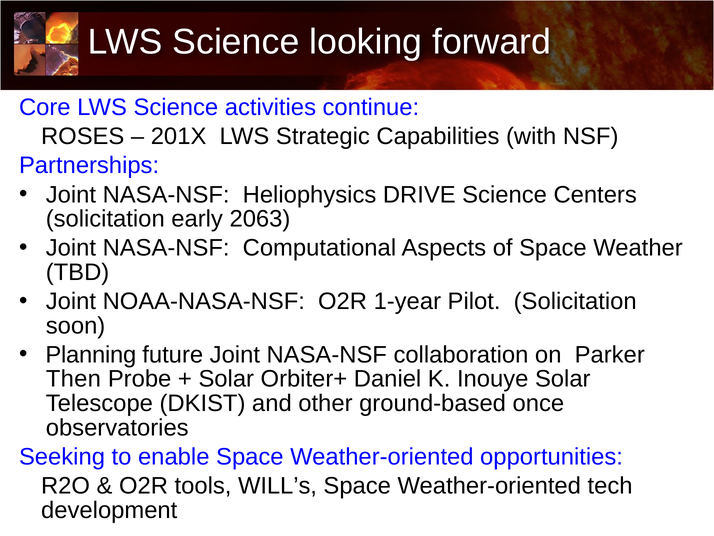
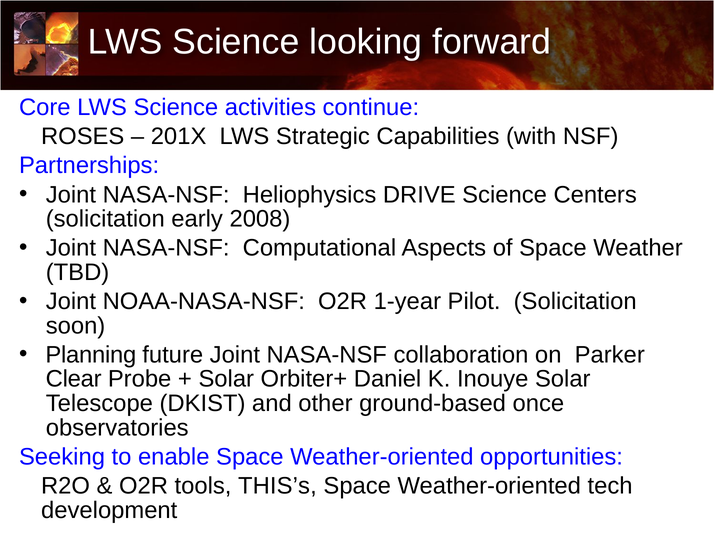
2063: 2063 -> 2008
Then: Then -> Clear
WILL’s: WILL’s -> THIS’s
